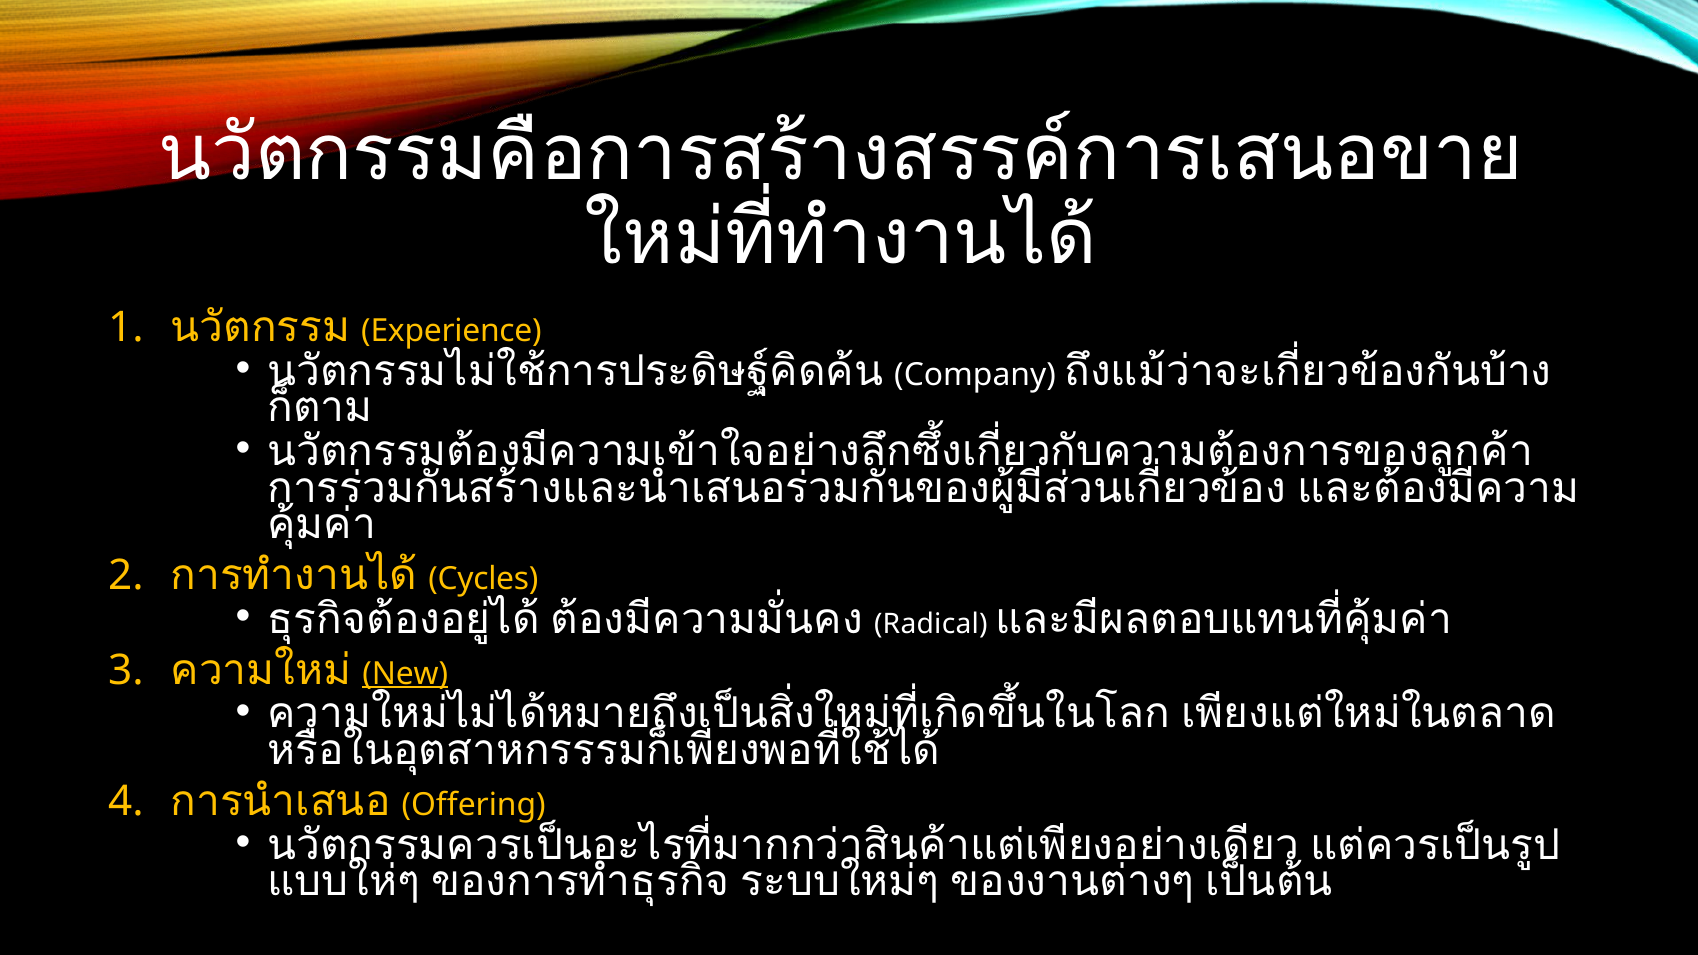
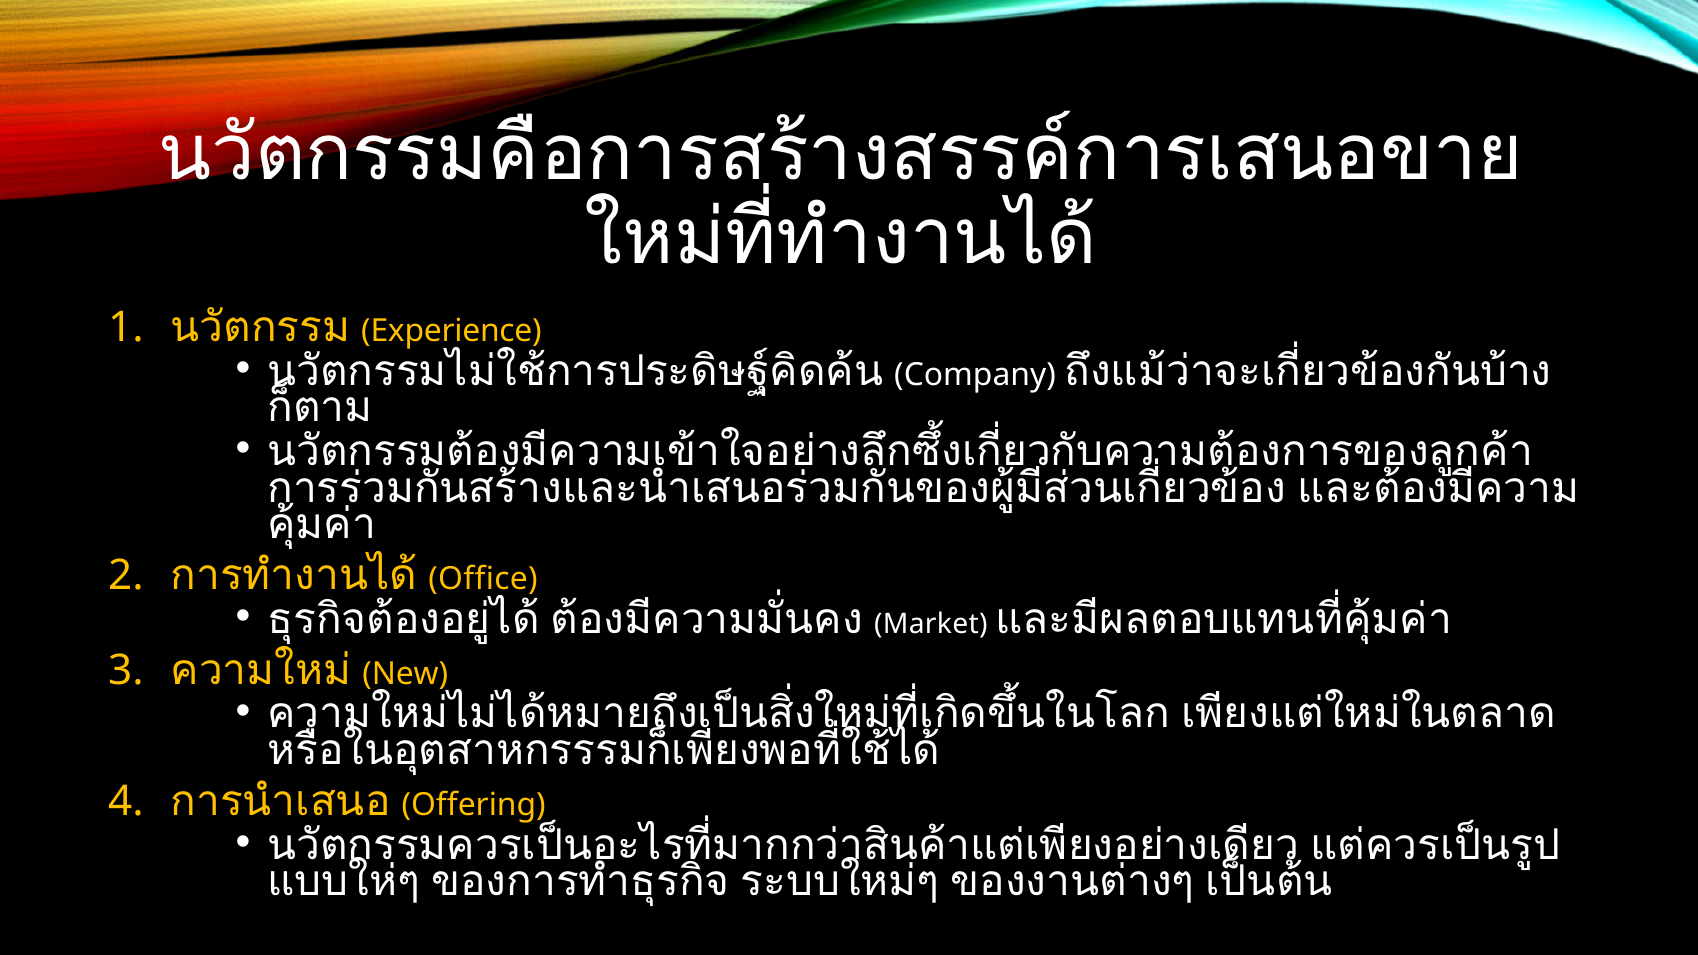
Cycles: Cycles -> Office
Radical: Radical -> Market
New underline: present -> none
